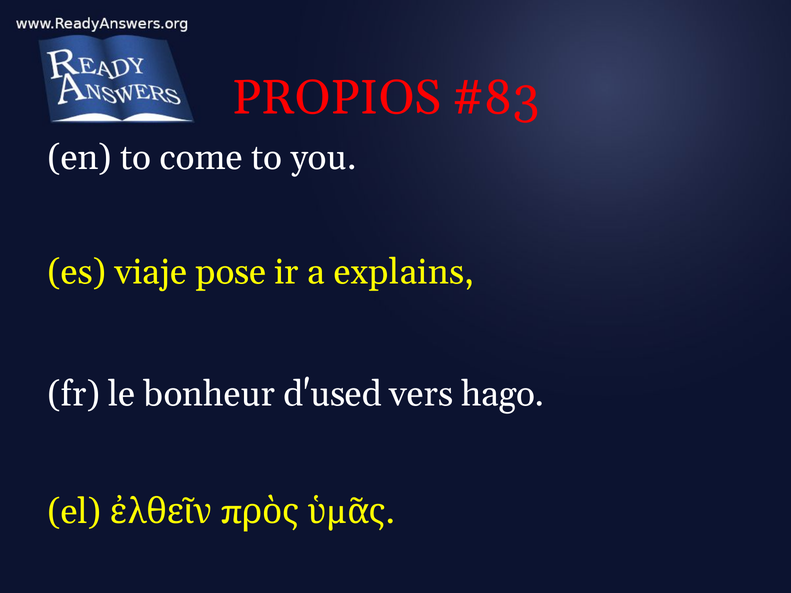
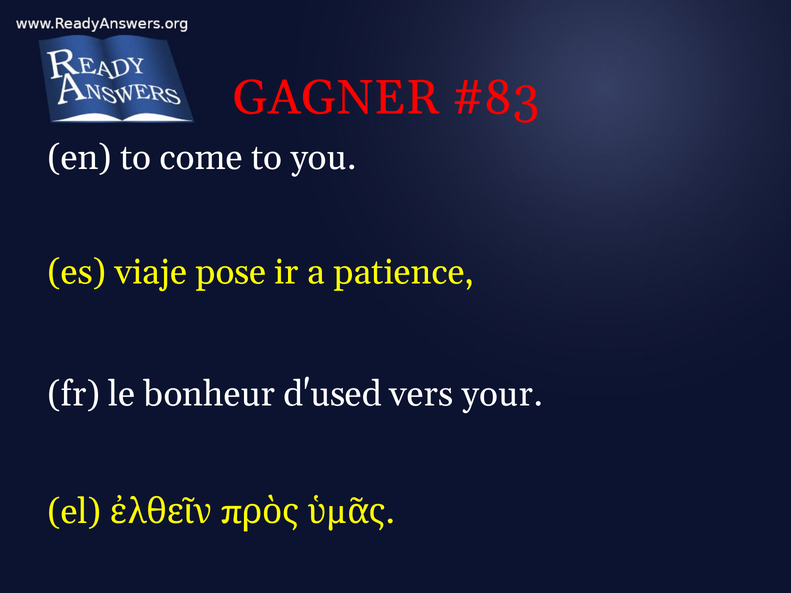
PROPIOS: PROPIOS -> GAGNER
explains: explains -> patience
hago: hago -> your
